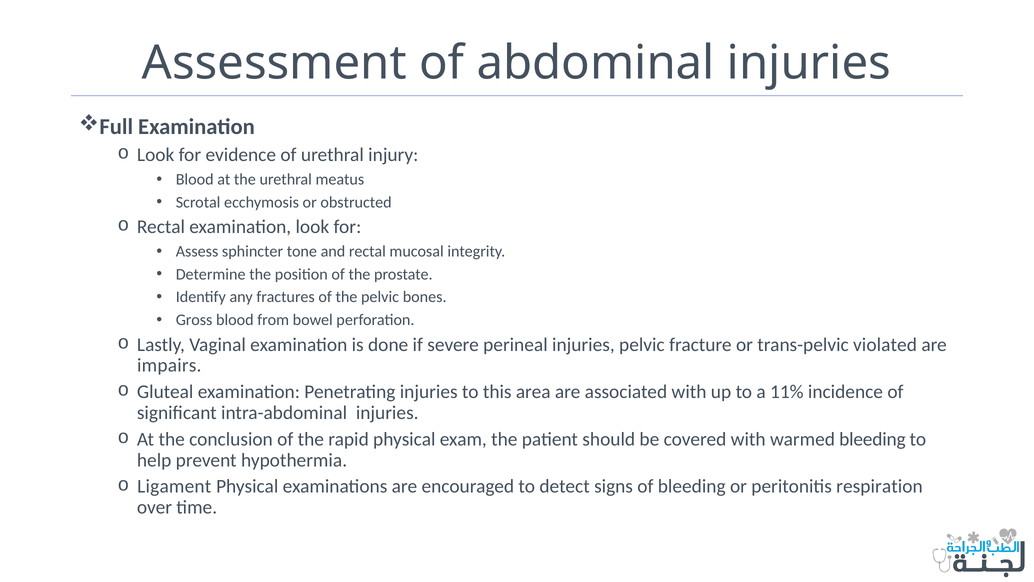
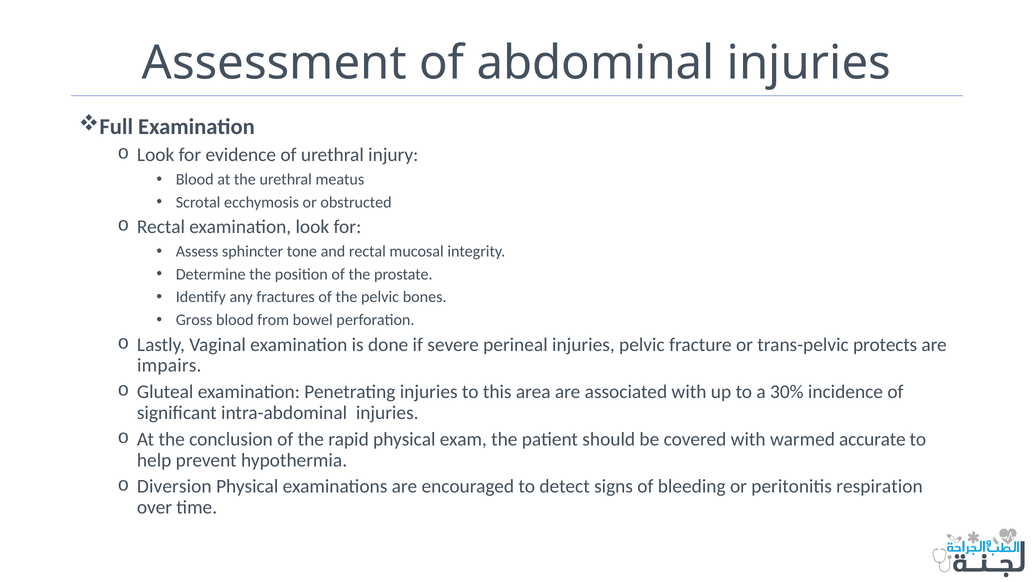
violated: violated -> protects
11%: 11% -> 30%
warmed bleeding: bleeding -> accurate
Ligament: Ligament -> Diversion
